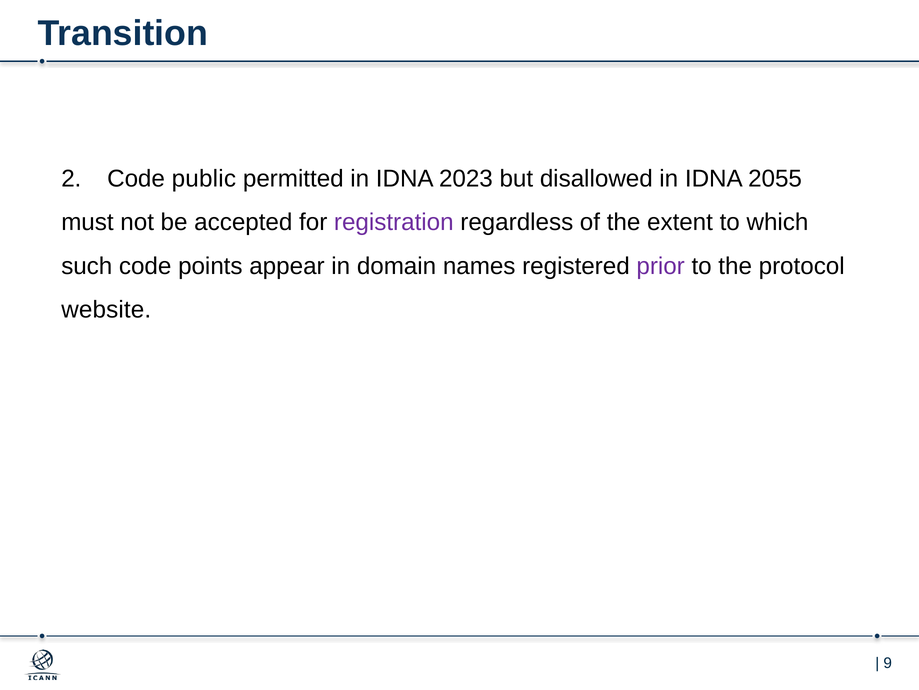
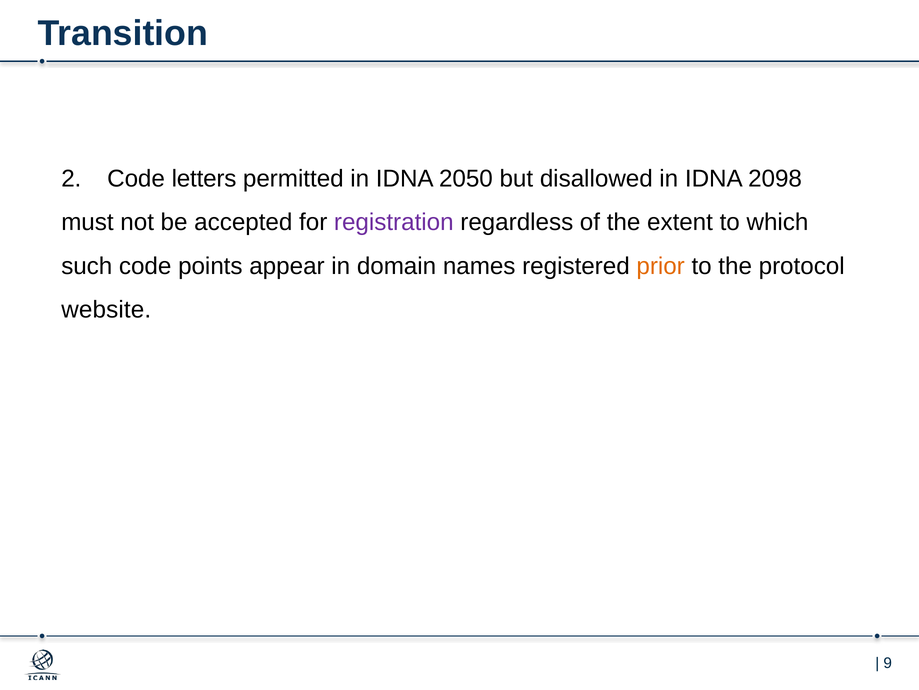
public: public -> letters
2023: 2023 -> 2050
2055: 2055 -> 2098
prior colour: purple -> orange
